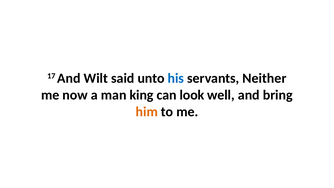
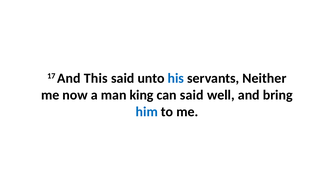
Wilt: Wilt -> This
can look: look -> said
him colour: orange -> blue
